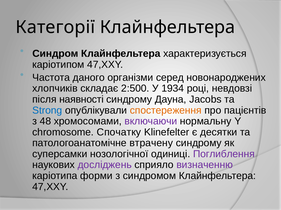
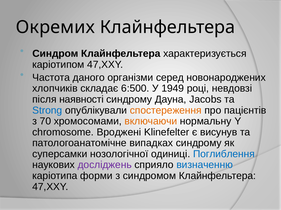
Категорії: Категорії -> Окремих
2:500: 2:500 -> 6:500
1934: 1934 -> 1949
48: 48 -> 70
включаючи colour: purple -> orange
Спочатку: Спочатку -> Вроджені
десятки: десятки -> висунув
втрачену: втрачену -> випадках
Поглиблення colour: purple -> blue
визначенню colour: purple -> blue
